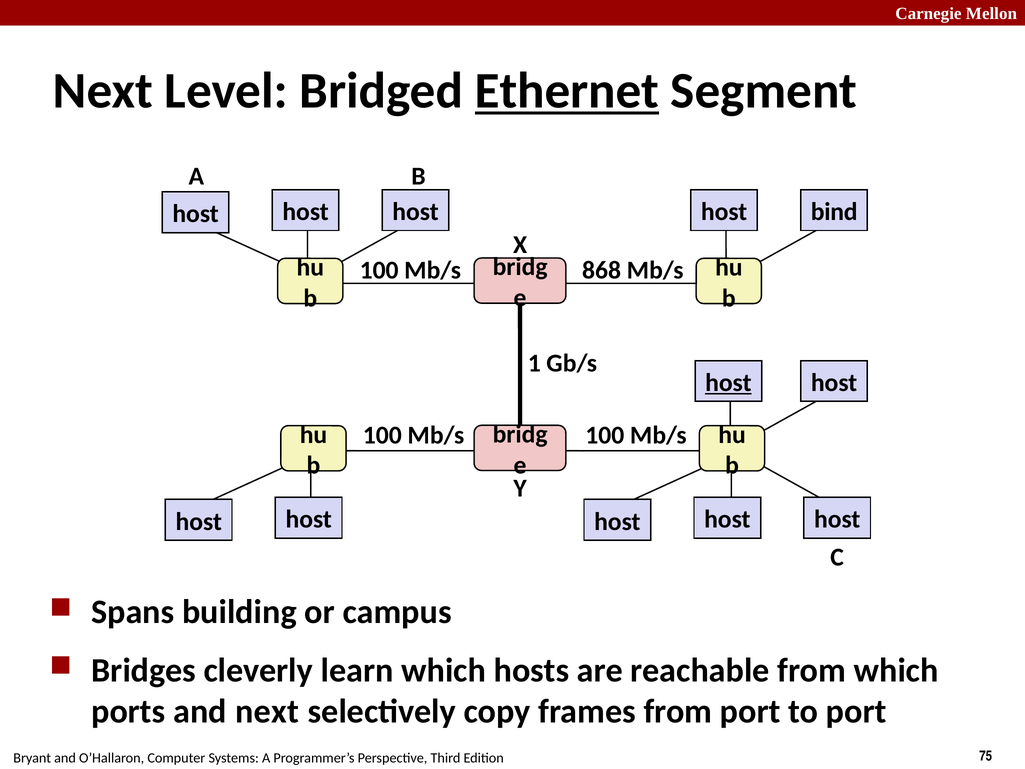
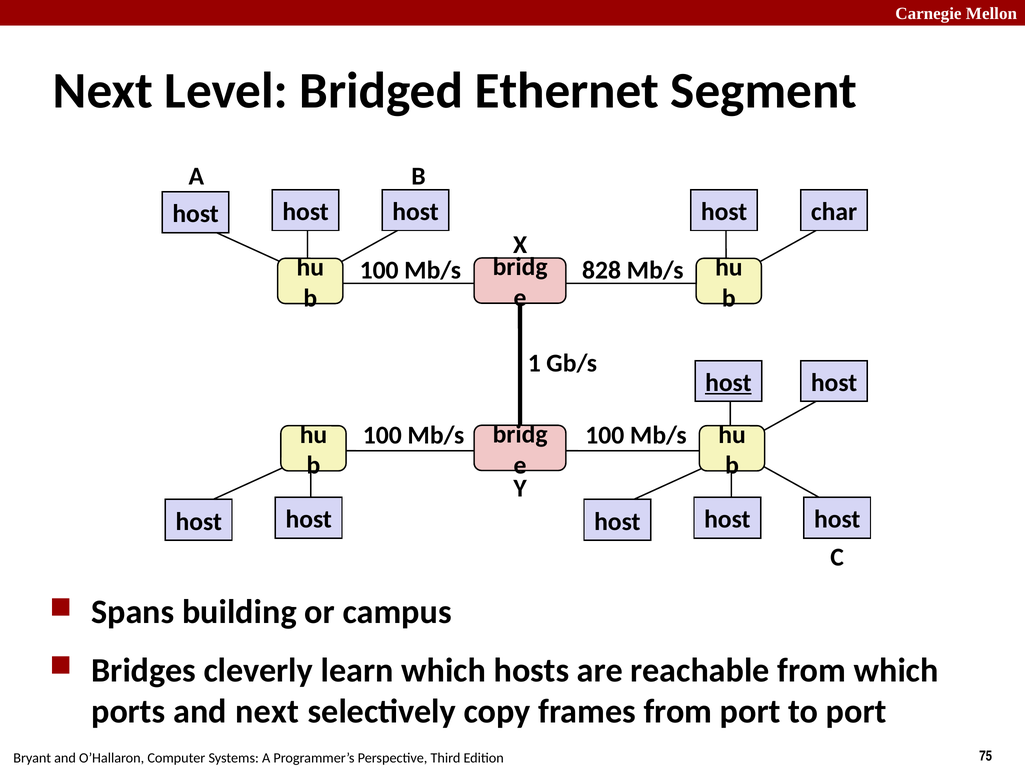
Ethernet underline: present -> none
bind: bind -> char
868: 868 -> 828
